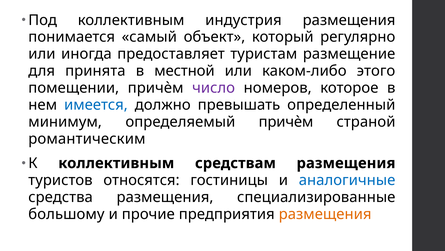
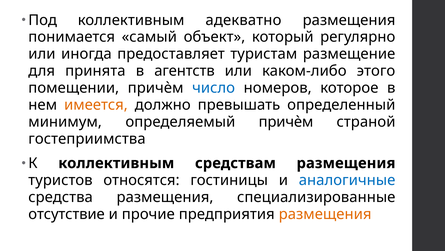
индустрия: индустрия -> адекватно
местной: местной -> агентств
число colour: purple -> blue
имеется colour: blue -> orange
романтическим: романтическим -> гостеприимства
большому: большому -> отсутствие
